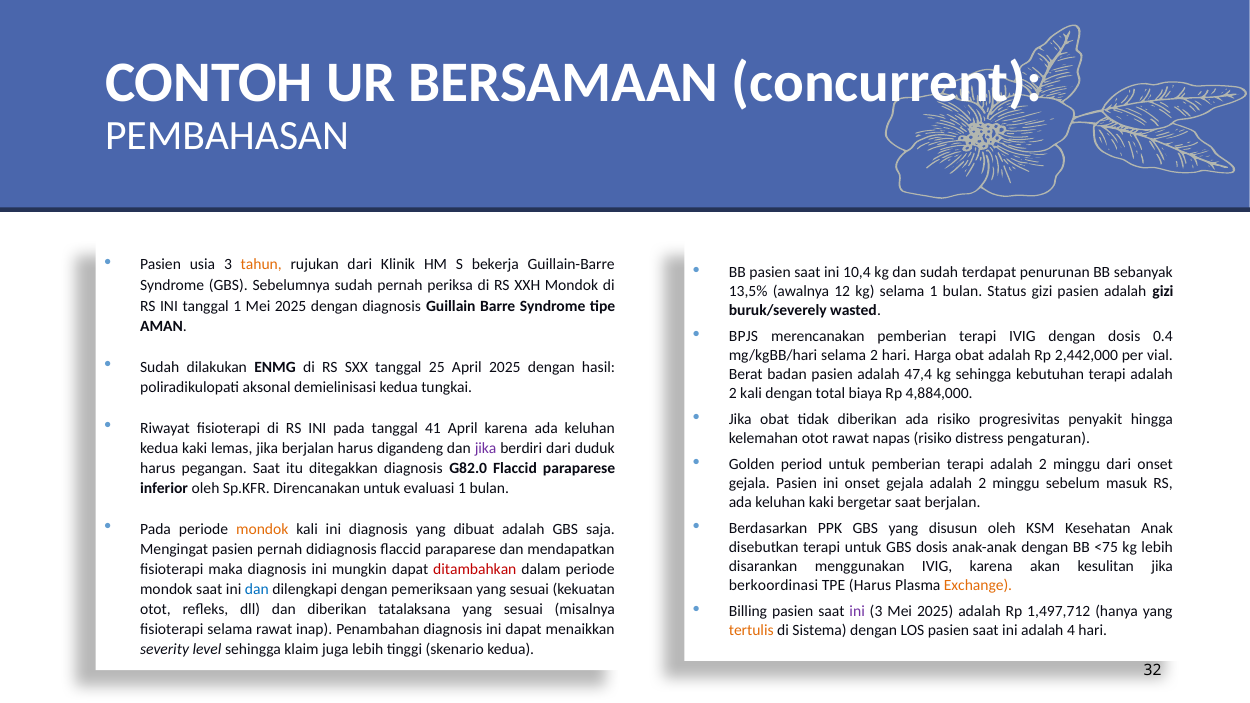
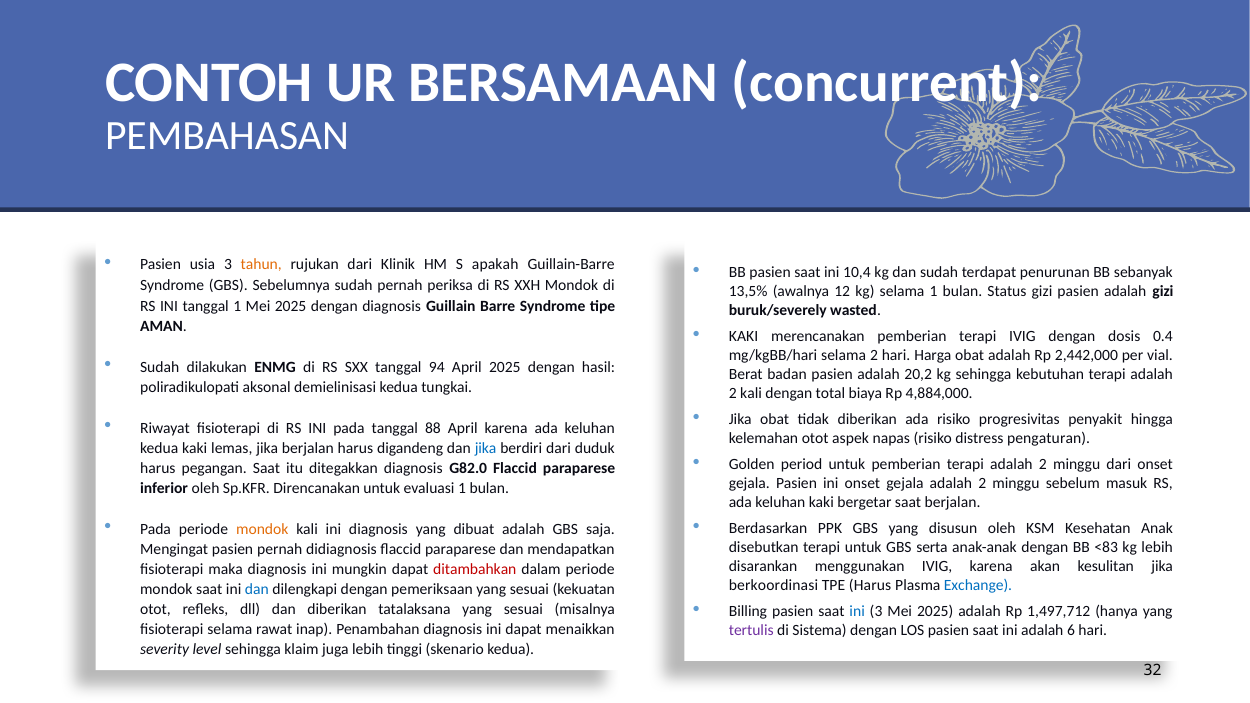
bekerja: bekerja -> apakah
BPJS at (744, 337): BPJS -> KAKI
25: 25 -> 94
47,4: 47,4 -> 20,2
41: 41 -> 88
otot rawat: rawat -> aspek
jika at (486, 448) colour: purple -> blue
GBS dosis: dosis -> serta
<75: <75 -> <83
Exchange colour: orange -> blue
ini at (857, 612) colour: purple -> blue
tertulis colour: orange -> purple
4: 4 -> 6
